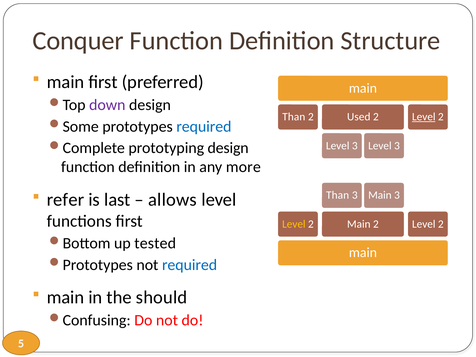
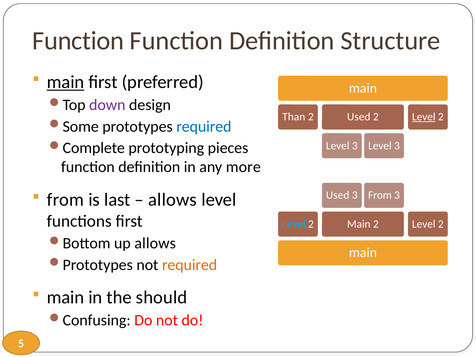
Conquer at (78, 41): Conquer -> Function
main at (66, 82) underline: none -> present
prototyping design: design -> pieces
Than at (338, 195): Than -> Used
Main at (380, 195): Main -> From
refer at (65, 200): refer -> from
Level at (294, 224) colour: yellow -> light blue
up tested: tested -> allows
required at (190, 265) colour: blue -> orange
